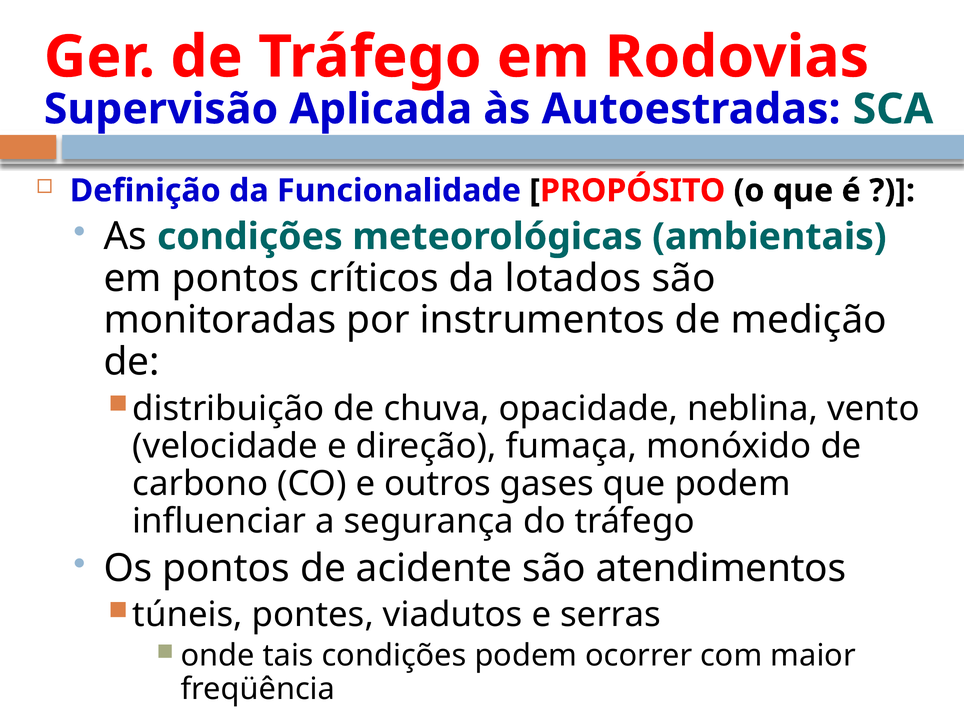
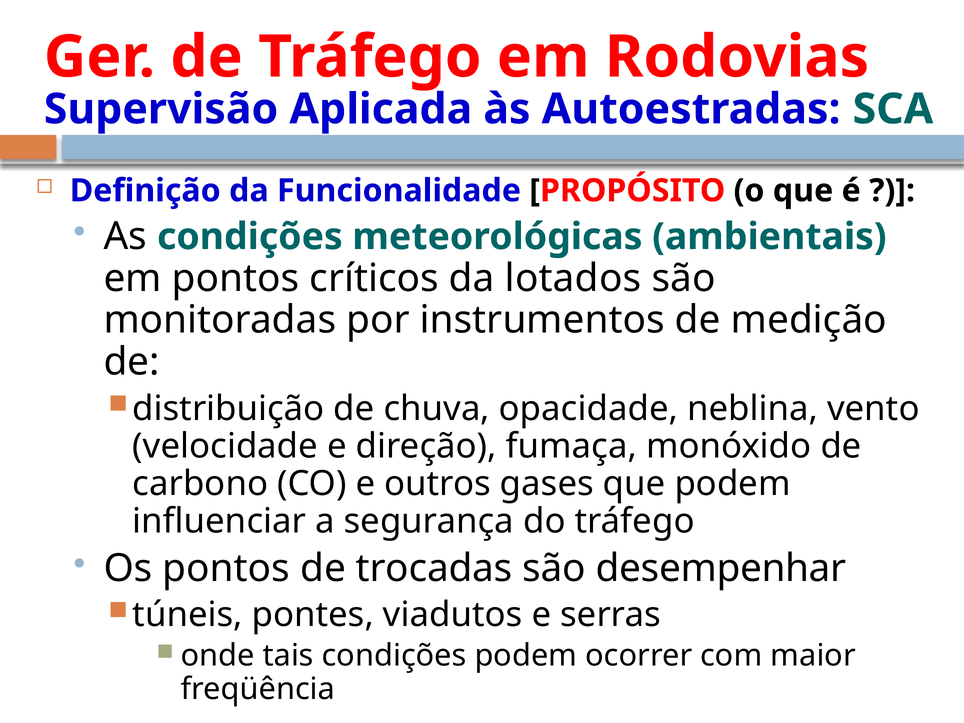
acidente: acidente -> trocadas
atendimentos: atendimentos -> desempenhar
